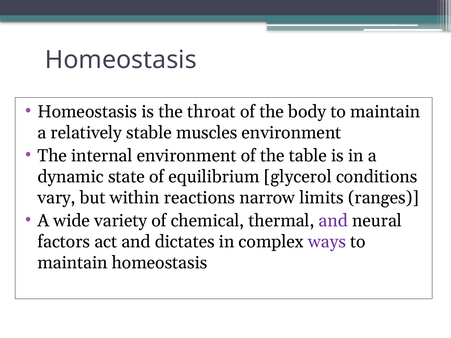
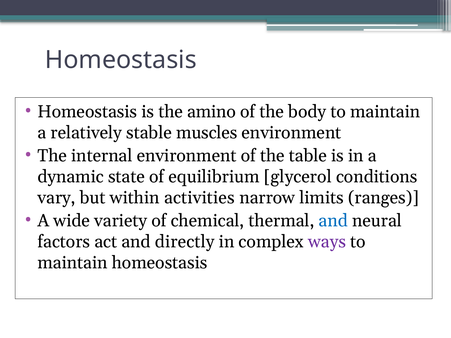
throat: throat -> amino
reactions: reactions -> activities
and at (333, 221) colour: purple -> blue
dictates: dictates -> directly
